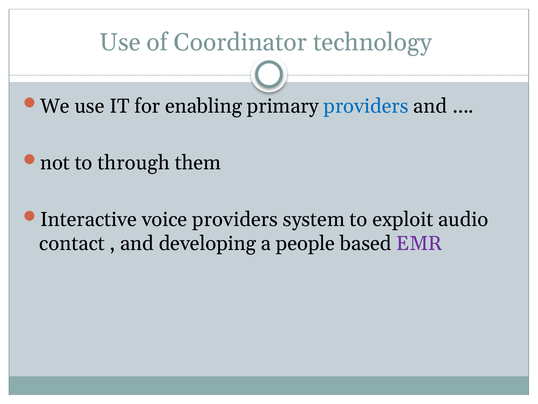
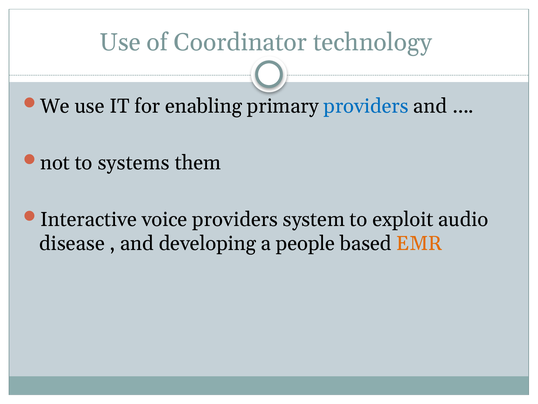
through: through -> systems
contact: contact -> disease
EMR colour: purple -> orange
